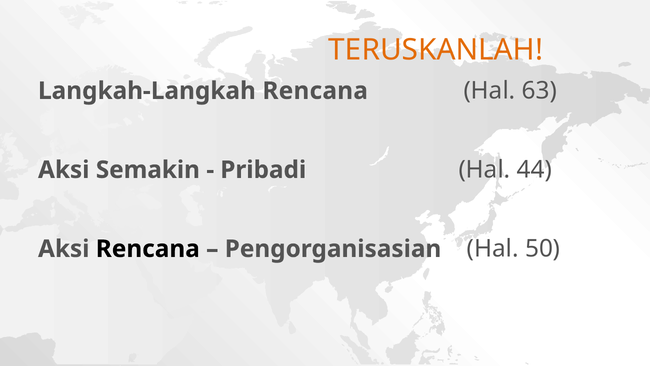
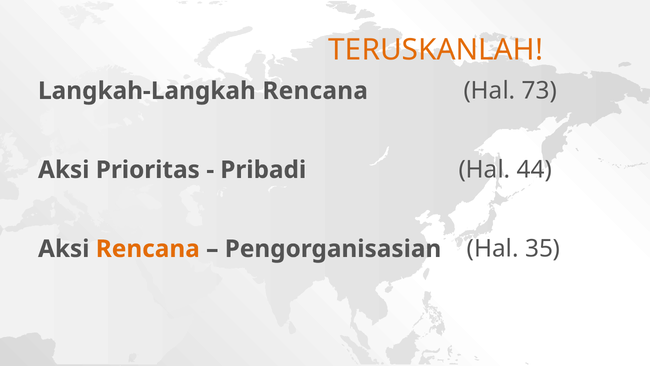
63: 63 -> 73
Semakin: Semakin -> Prioritas
Rencana at (148, 249) colour: black -> orange
50: 50 -> 35
